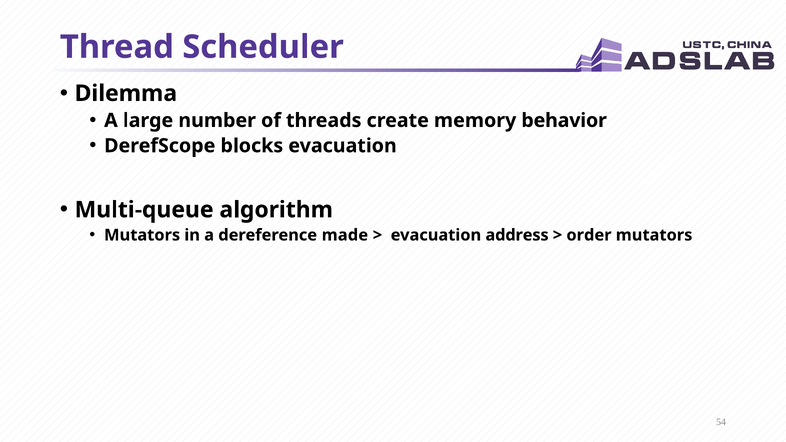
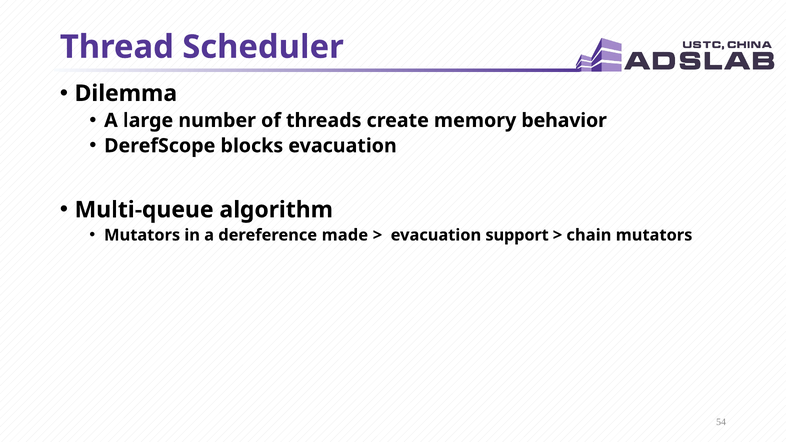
address: address -> support
order: order -> chain
